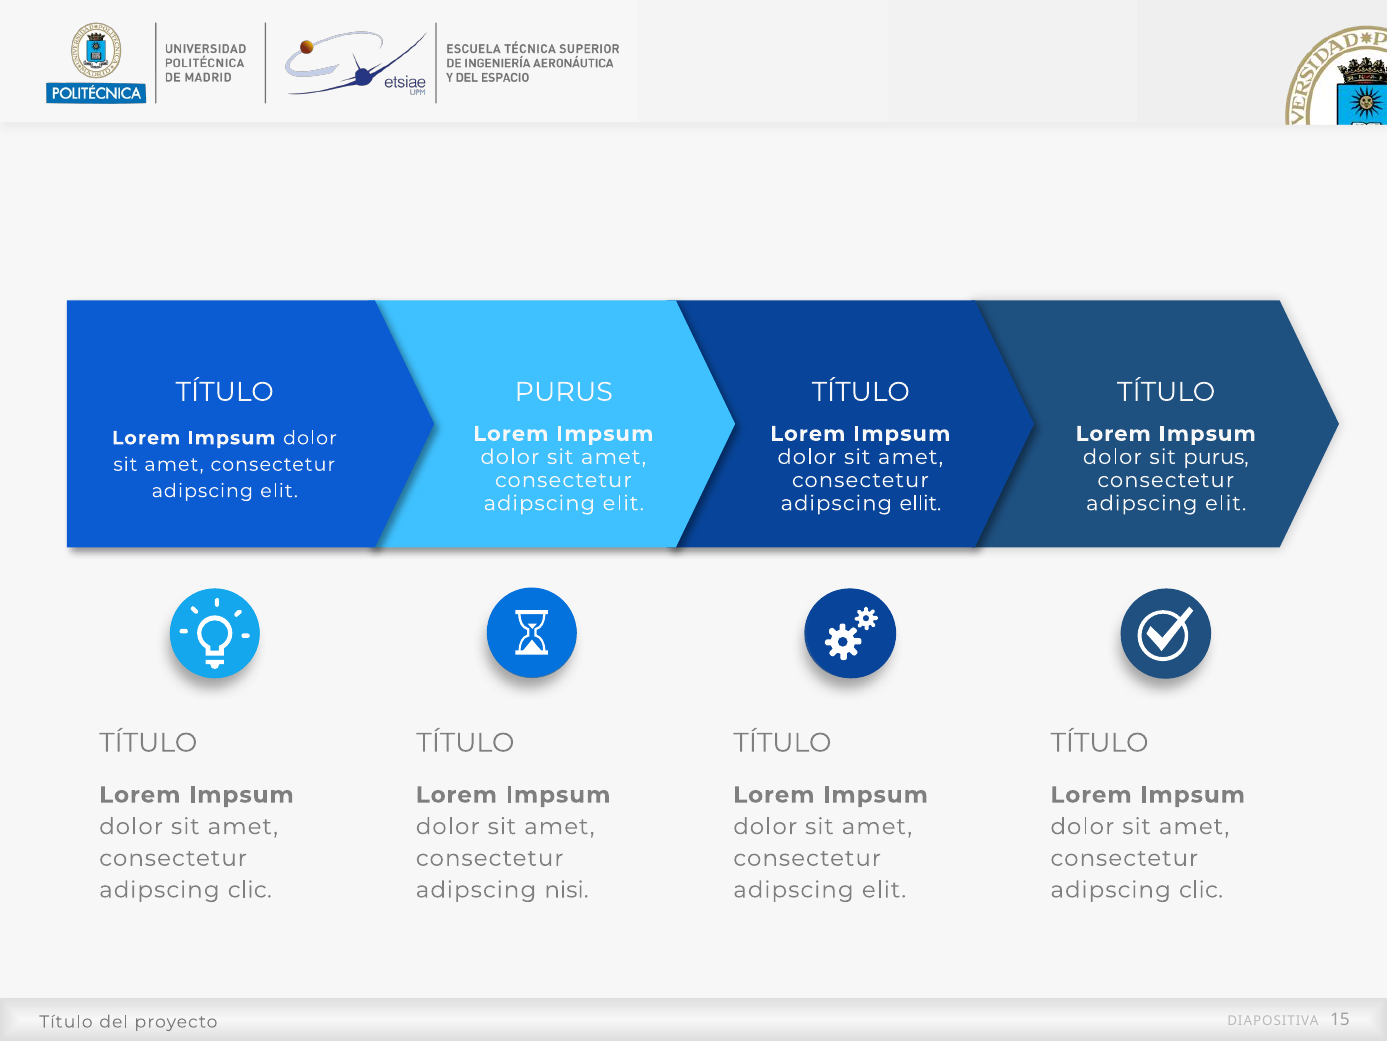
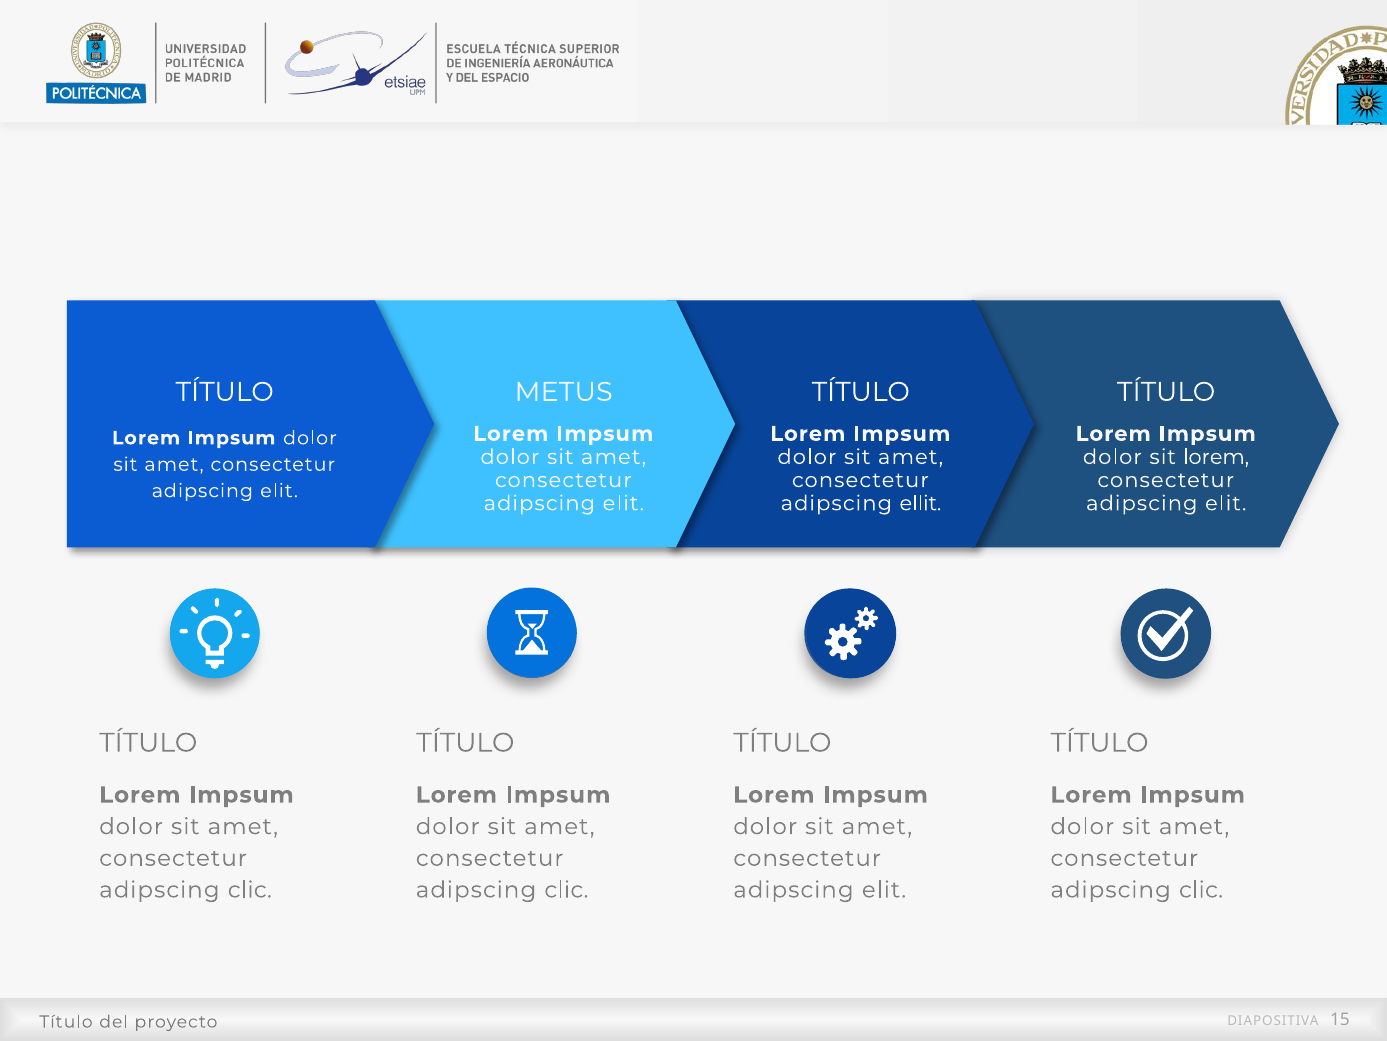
PURUS at (564, 392): PURUS -> METUS
sit purus: purus -> lorem
nisi at (566, 889): nisi -> clic
